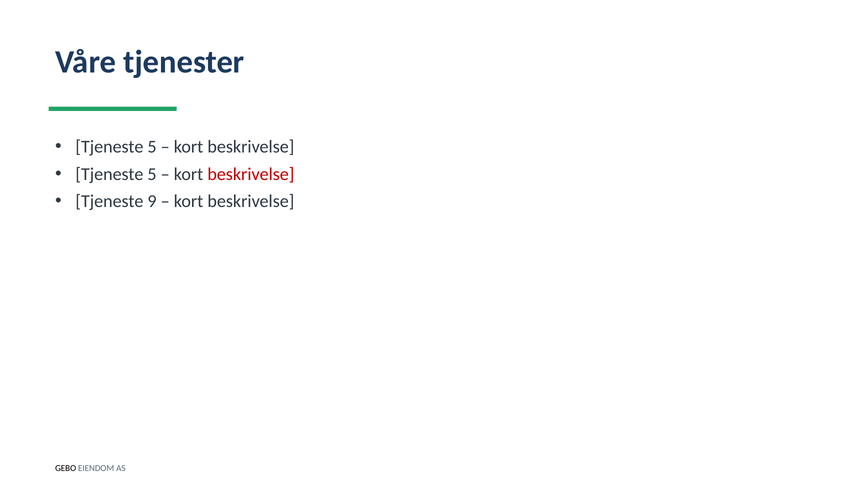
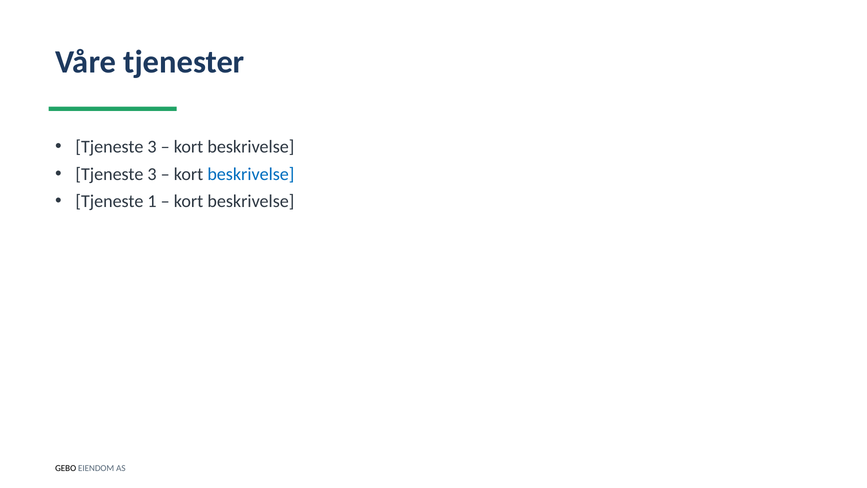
5 at (152, 147): 5 -> 3
5 at (152, 174): 5 -> 3
beskrivelse at (251, 174) colour: red -> blue
9: 9 -> 1
